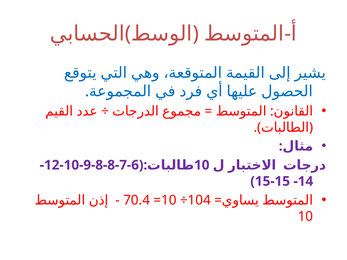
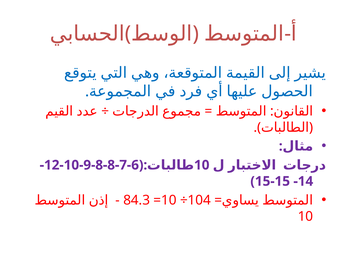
70.4: 70.4 -> 84.3
